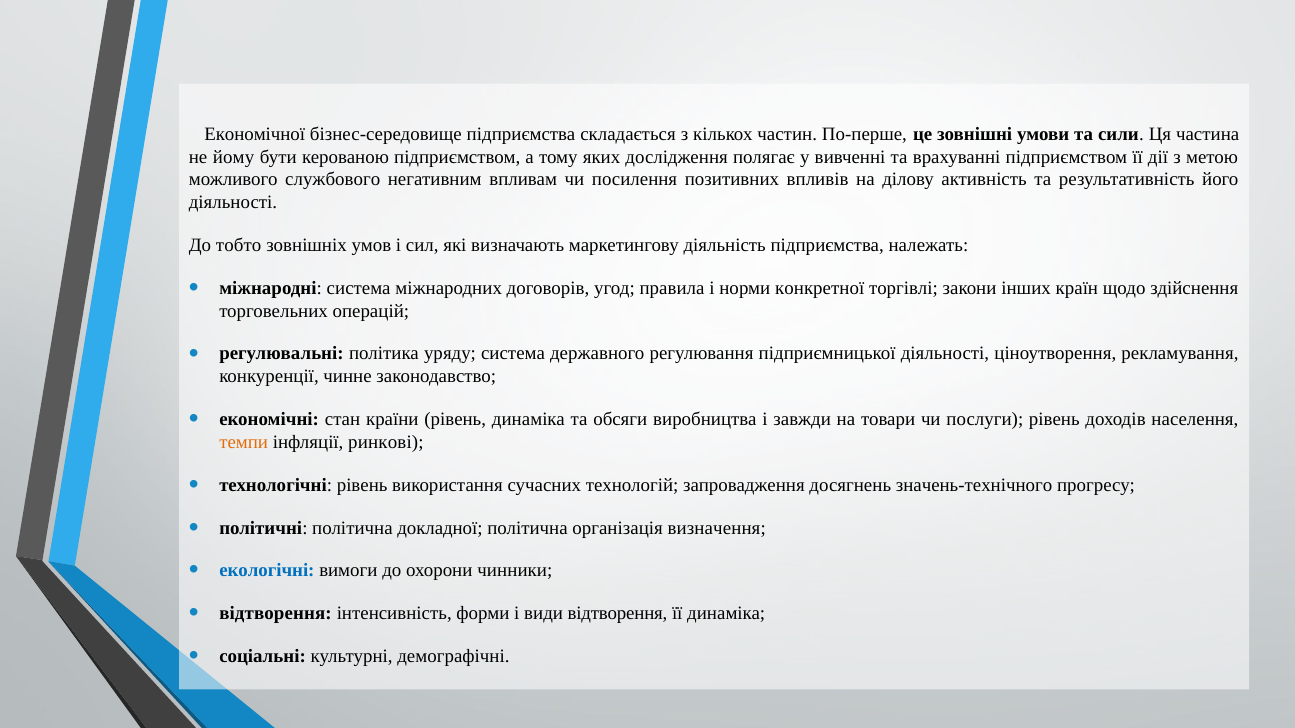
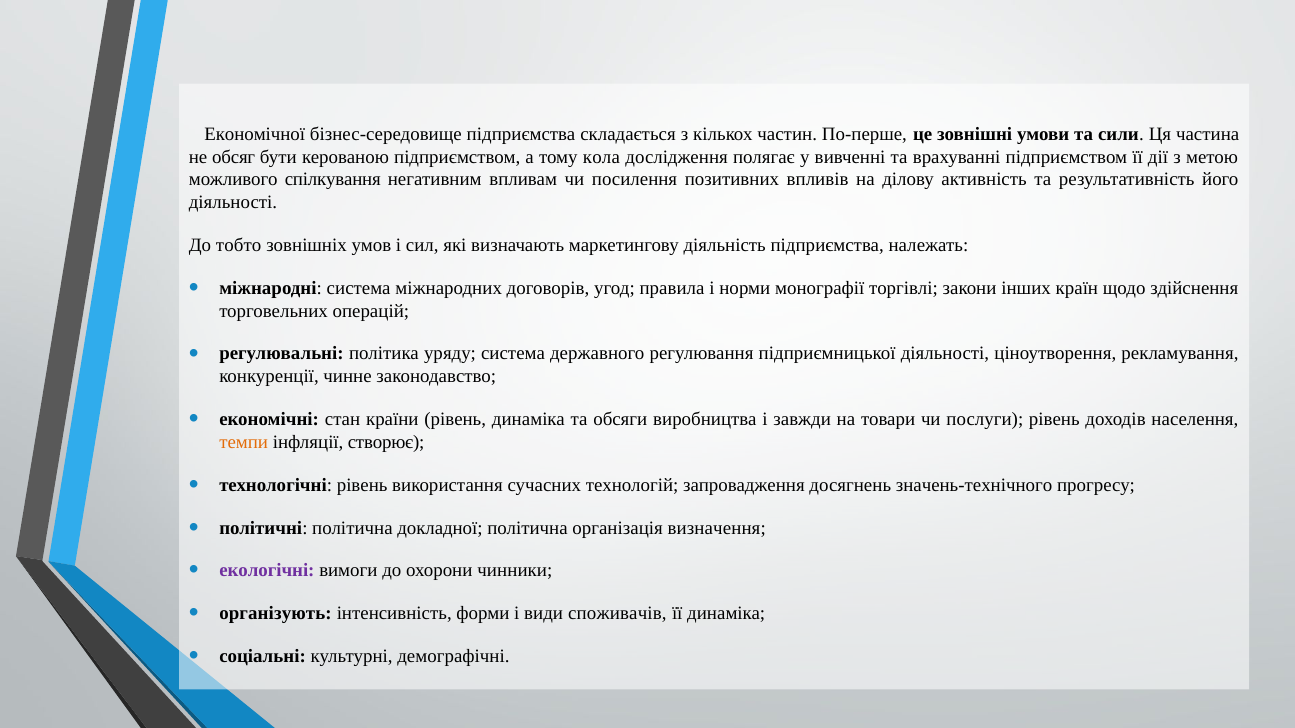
йому: йому -> обсяг
яких: яких -> кола
службового: службового -> спілкування
конкретної: конкретної -> монографії
ринкові: ринкові -> створює
екологічні colour: blue -> purple
відтворення at (275, 614): відтворення -> організують
види відтворення: відтворення -> споживачів
